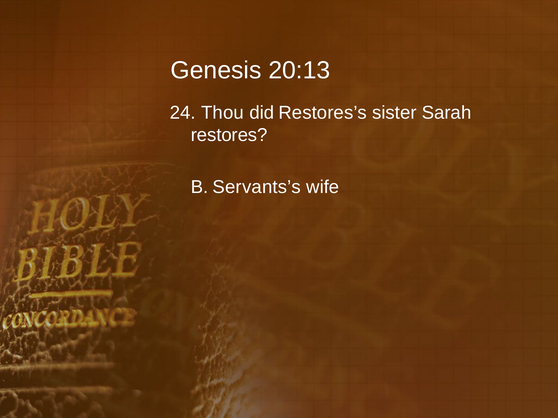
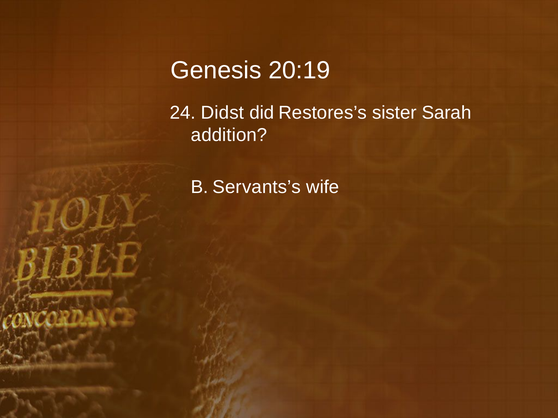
20:13: 20:13 -> 20:19
Thou: Thou -> Didst
restores: restores -> addition
